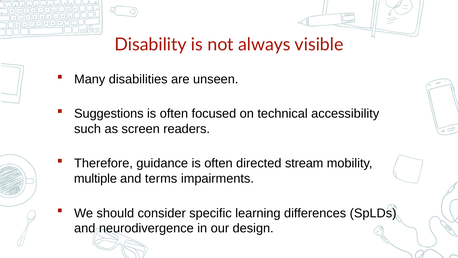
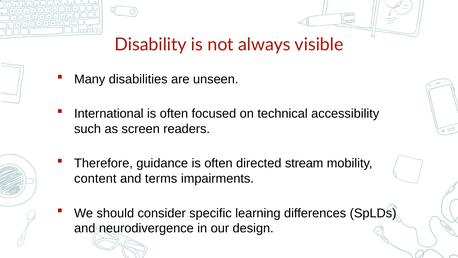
Suggestions: Suggestions -> International
multiple: multiple -> content
